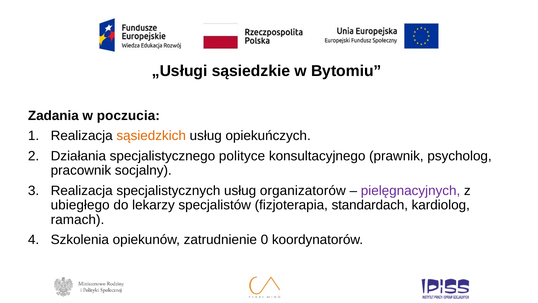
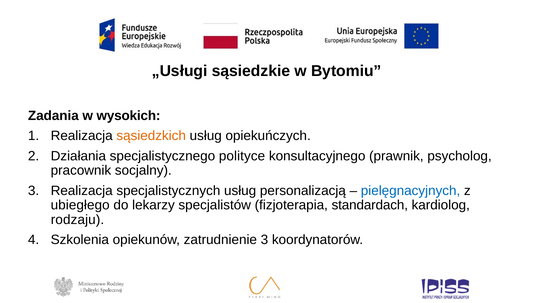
poczucia: poczucia -> wysokich
organizatorów: organizatorów -> personalizacją
pielęgnacyjnych colour: purple -> blue
ramach: ramach -> rodzaju
zatrudnienie 0: 0 -> 3
